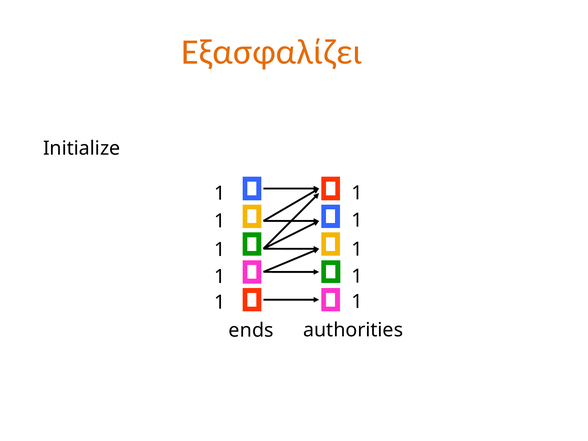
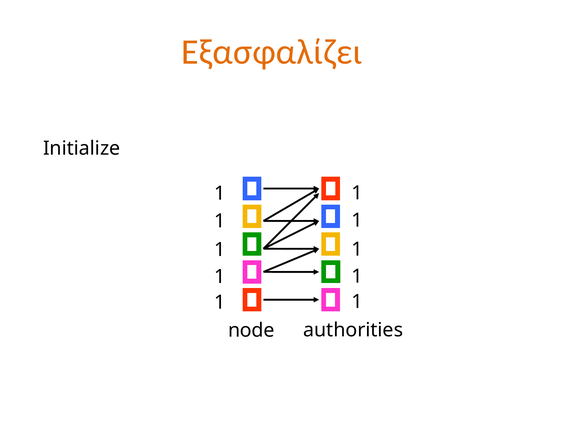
ends: ends -> node
